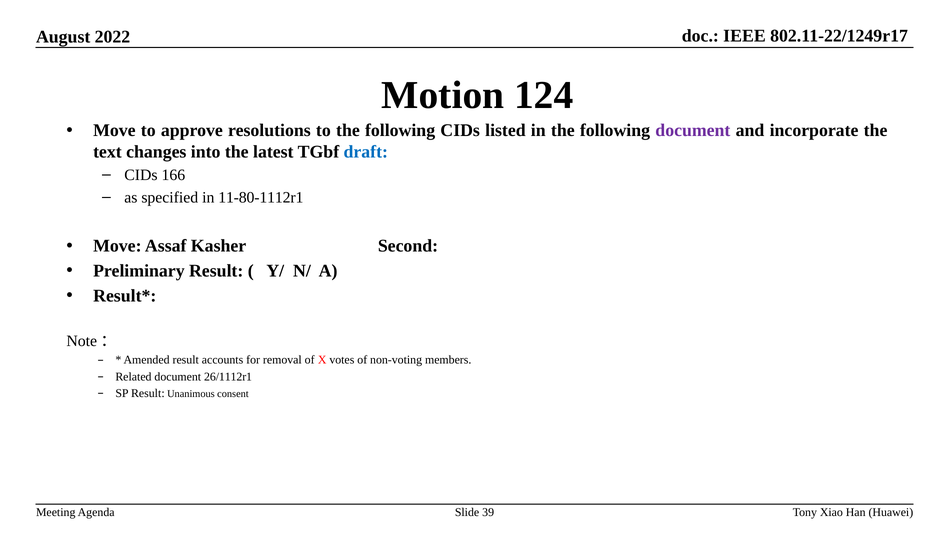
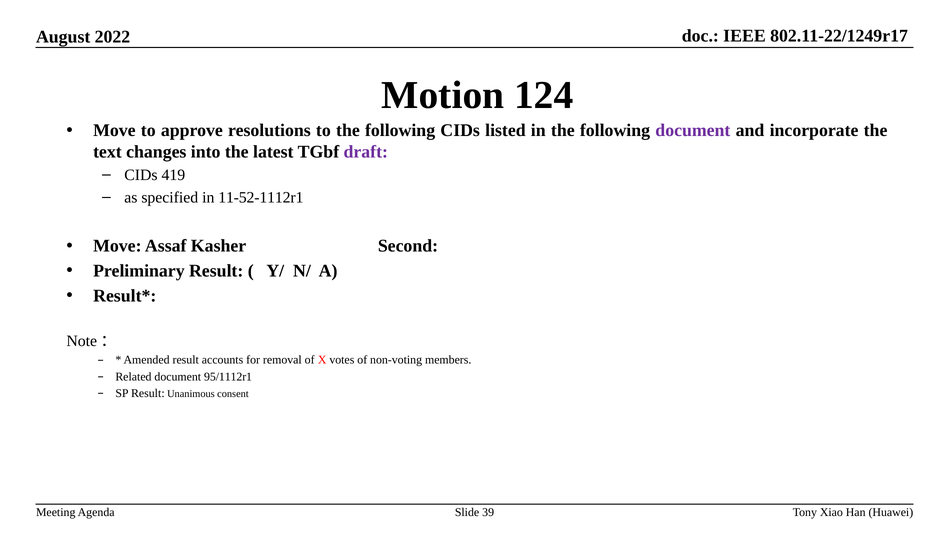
draft colour: blue -> purple
166: 166 -> 419
11-80-1112r1: 11-80-1112r1 -> 11-52-1112r1
26/1112r1: 26/1112r1 -> 95/1112r1
